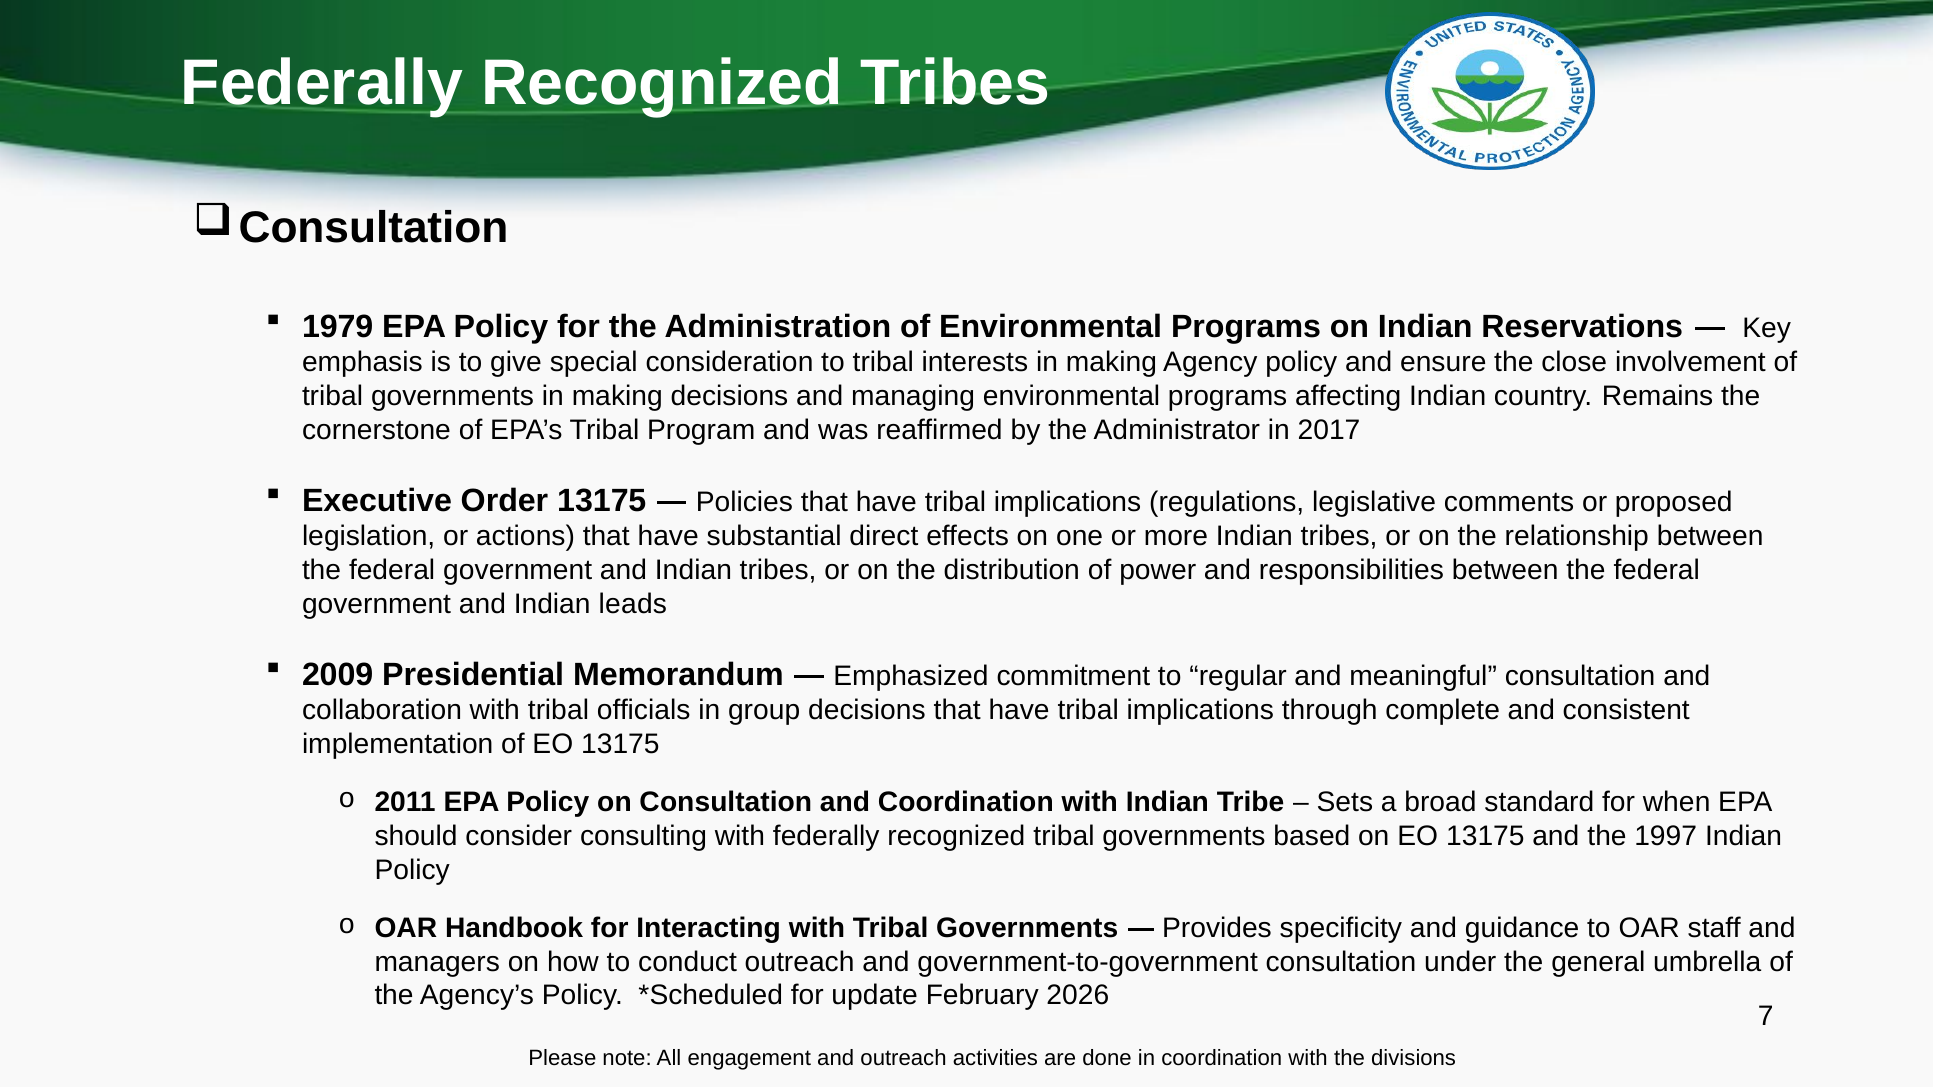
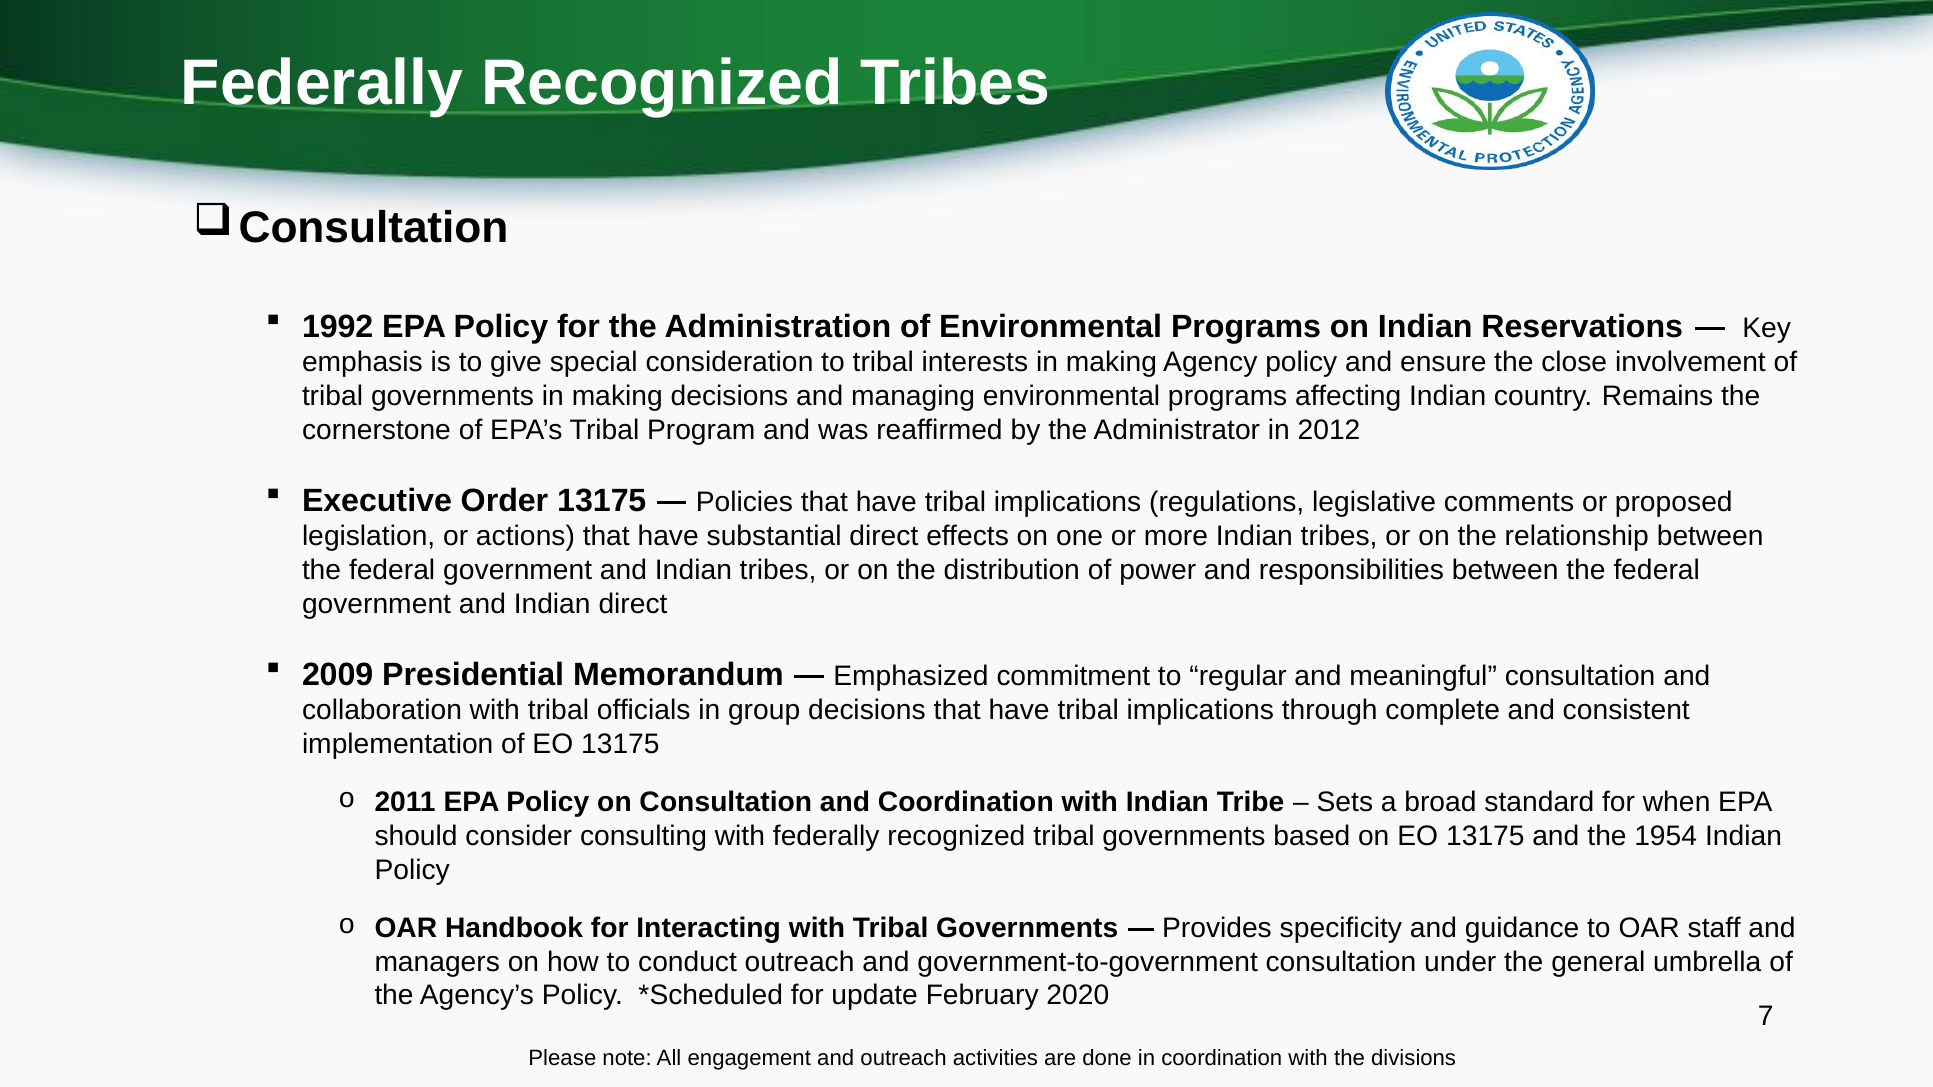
1979: 1979 -> 1992
2017: 2017 -> 2012
Indian leads: leads -> direct
1997: 1997 -> 1954
2026: 2026 -> 2020
